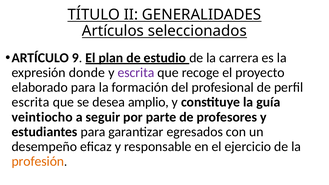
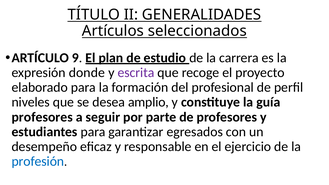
escrita at (31, 102): escrita -> niveles
veintiocho at (42, 117): veintiocho -> profesores
profesión colour: orange -> blue
